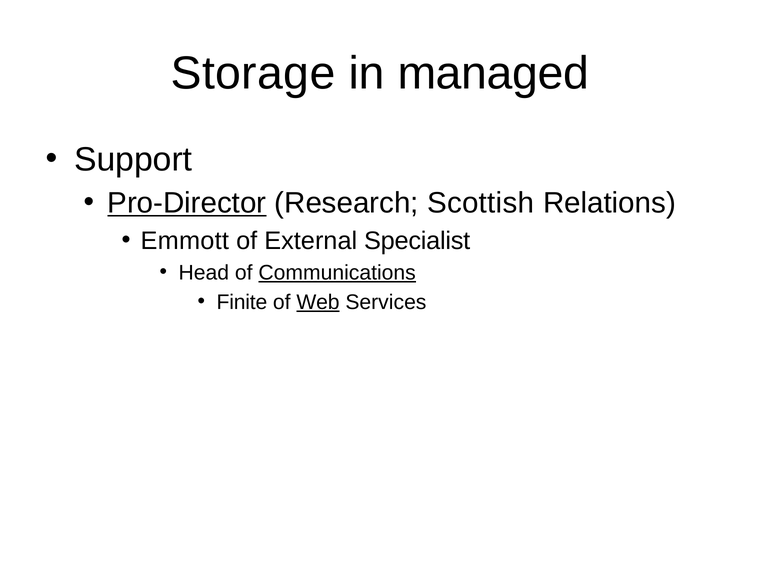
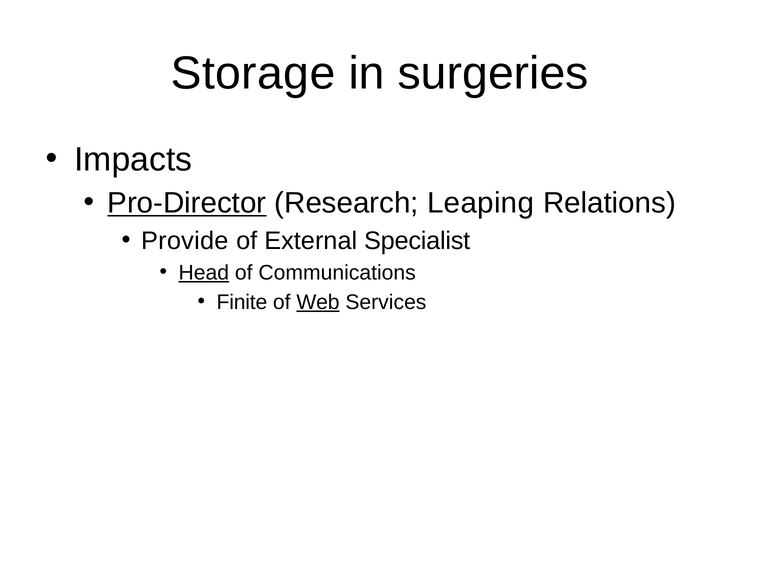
managed: managed -> surgeries
Support: Support -> Impacts
Scottish: Scottish -> Leaping
Emmott: Emmott -> Provide
Head underline: none -> present
Communications underline: present -> none
